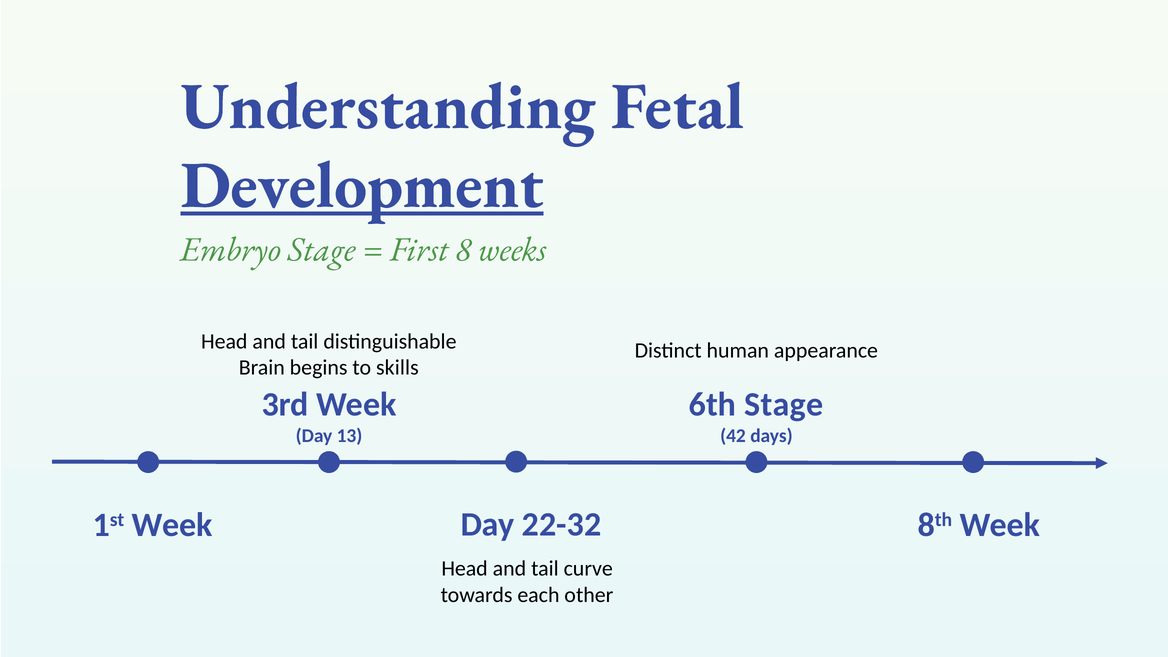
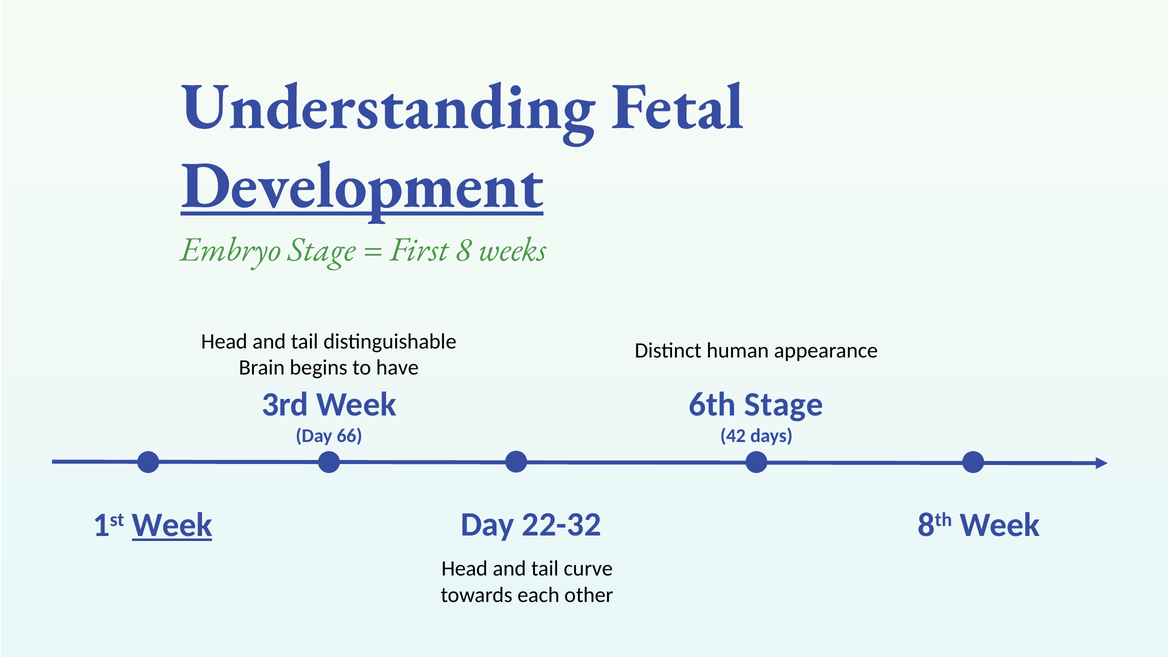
skills: skills -> have
13: 13 -> 66
Week at (172, 525) underline: none -> present
